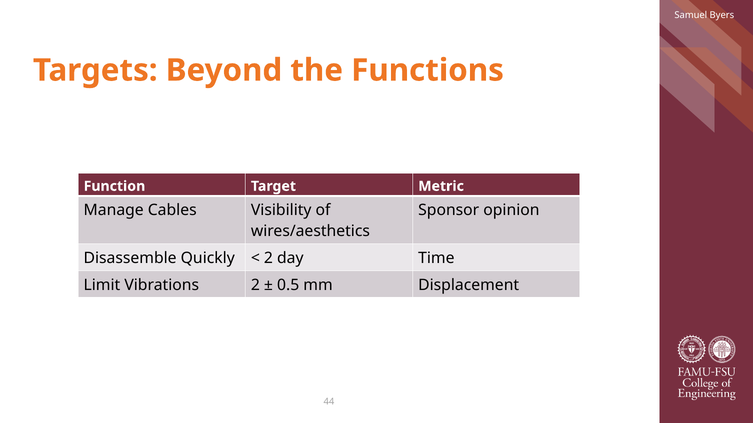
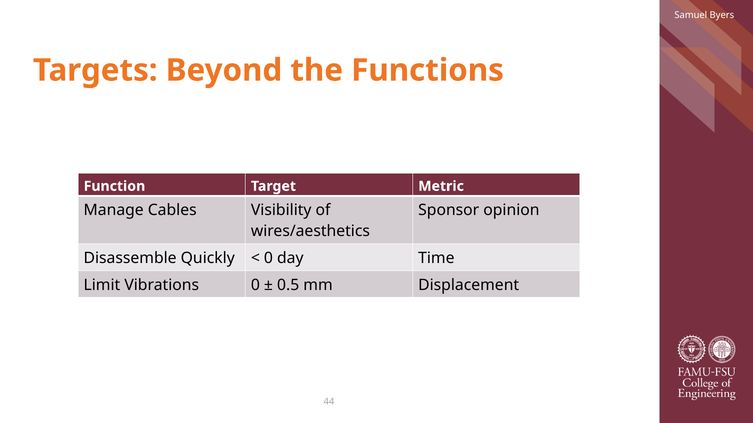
2 at (268, 258): 2 -> 0
Vibrations 2: 2 -> 0
